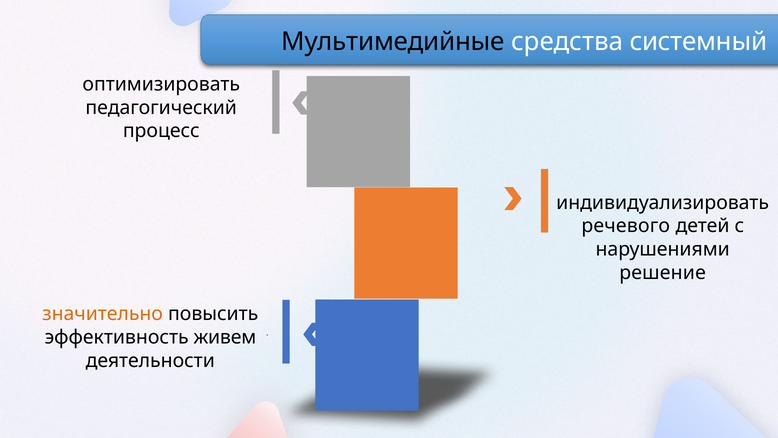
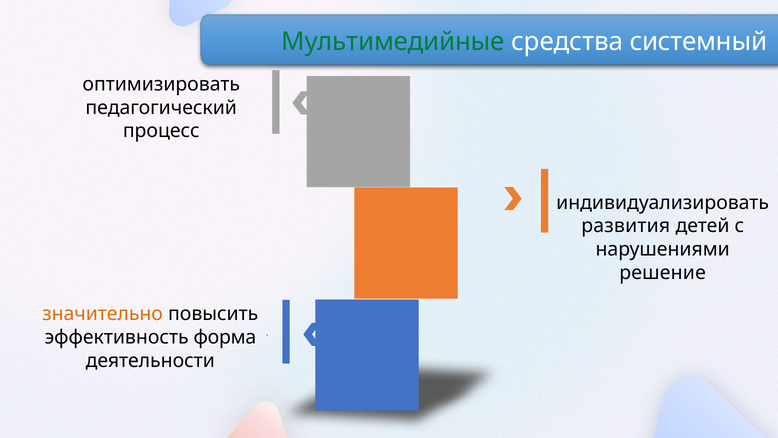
Мультимедийные colour: black -> green
речевого: речевого -> развития
живем: живем -> форма
